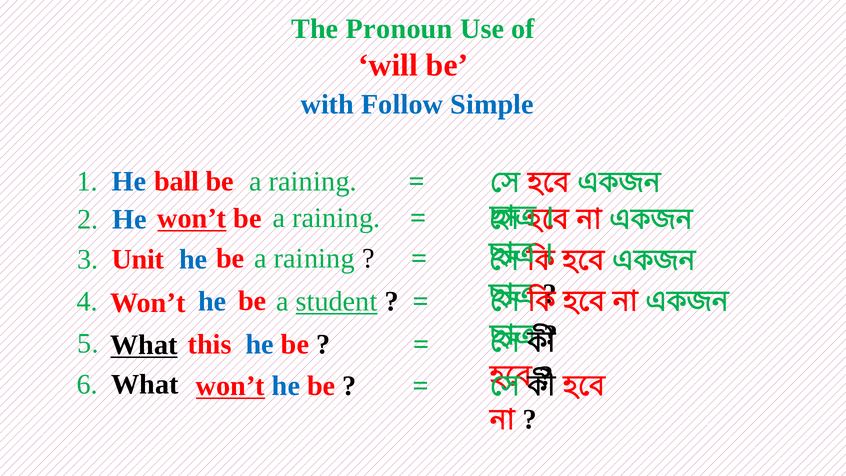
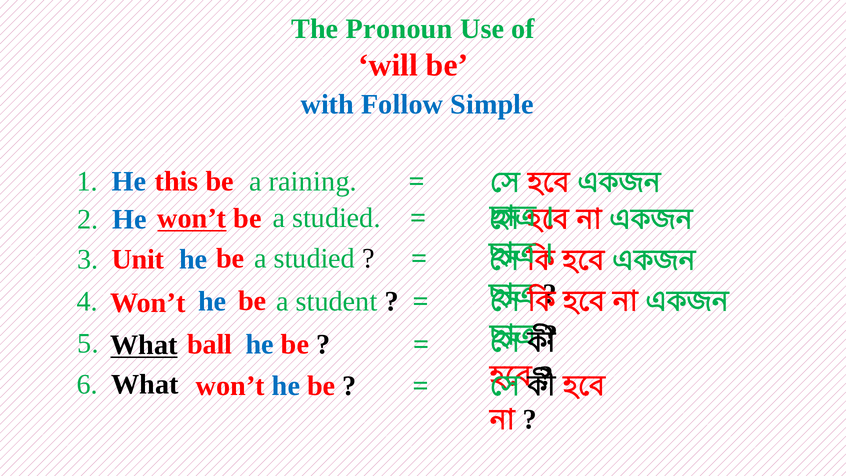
ball: ball -> this
raining at (336, 218): raining -> studied
3 a raining: raining -> studied
student underline: present -> none
this: this -> ball
won’t at (230, 386) underline: present -> none
